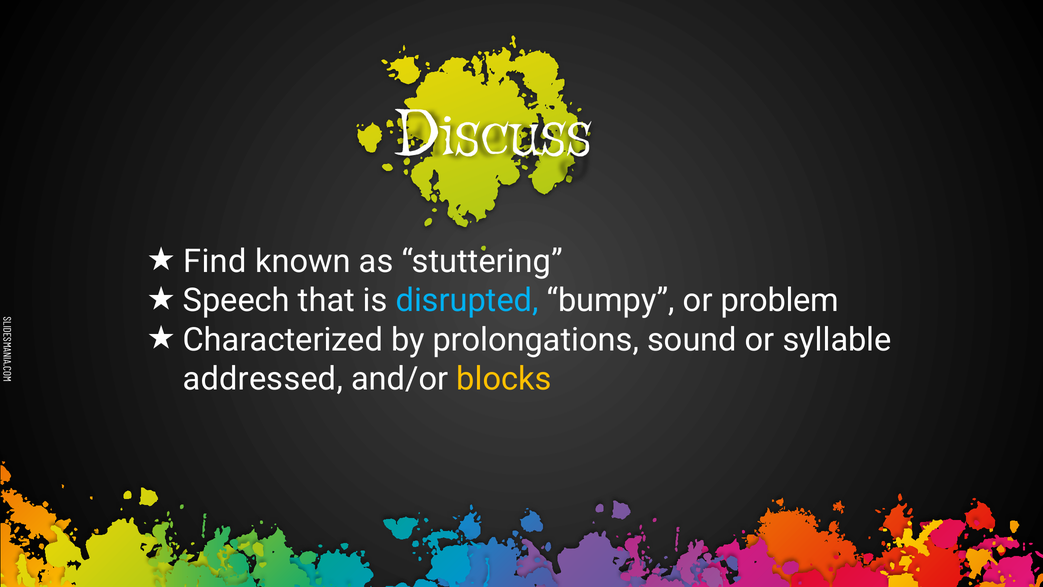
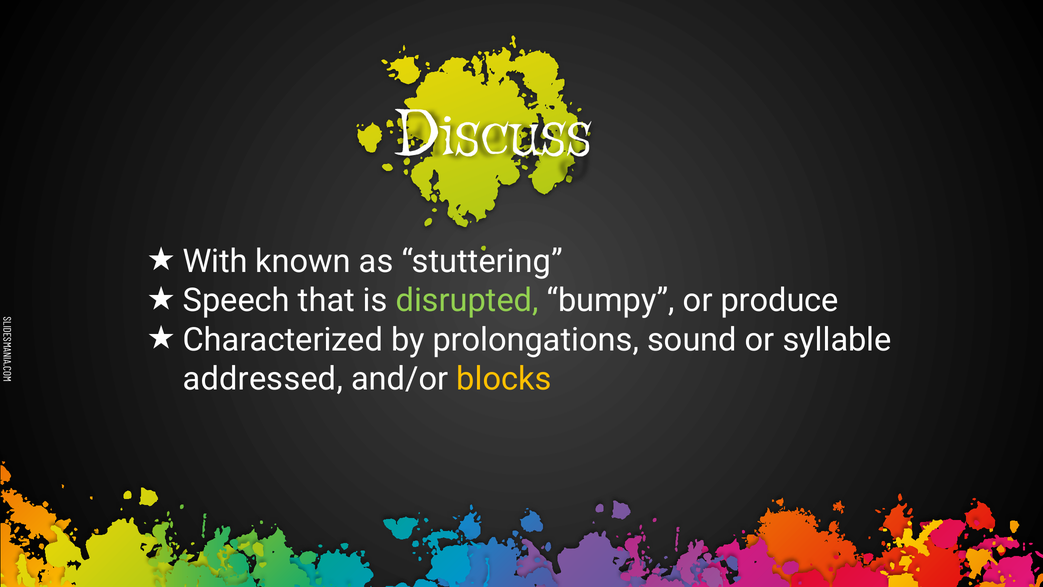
Find: Find -> With
disrupted colour: light blue -> light green
problem: problem -> produce
